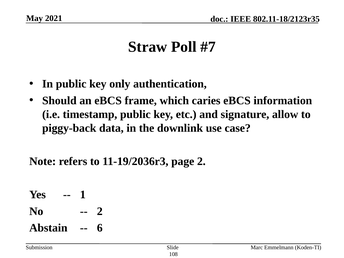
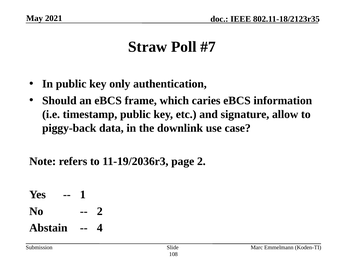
6: 6 -> 4
